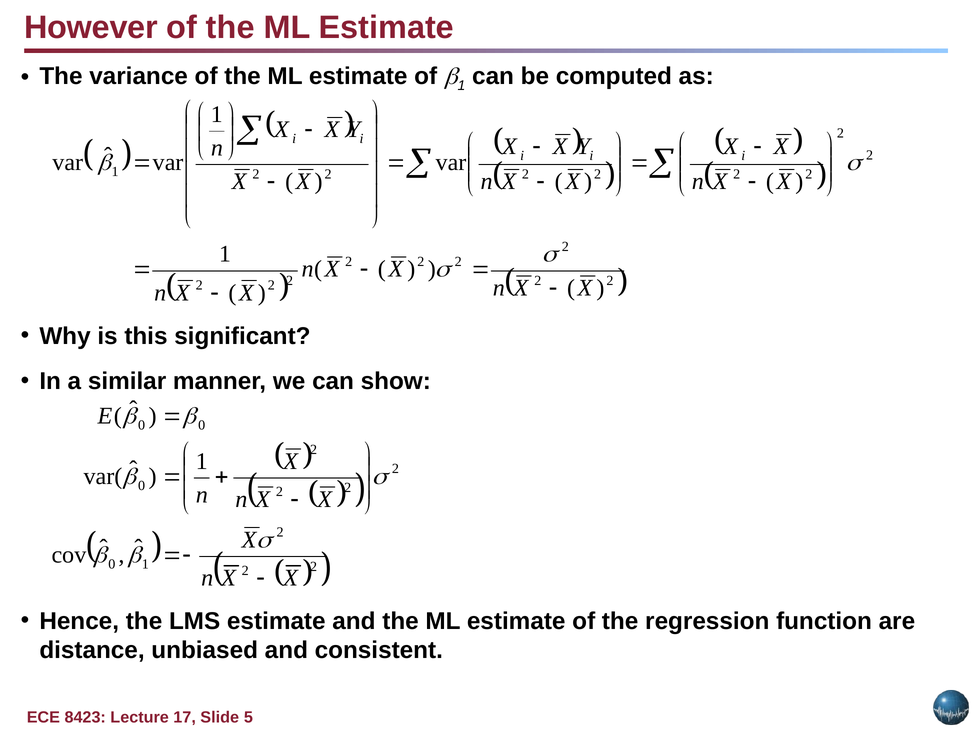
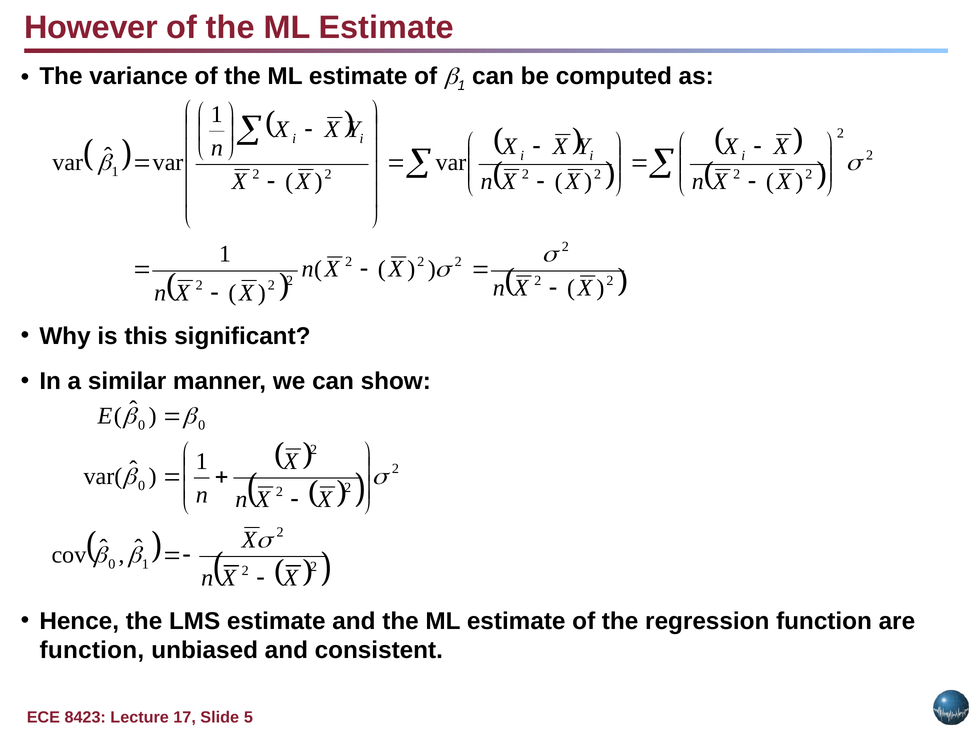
distance at (92, 651): distance -> function
